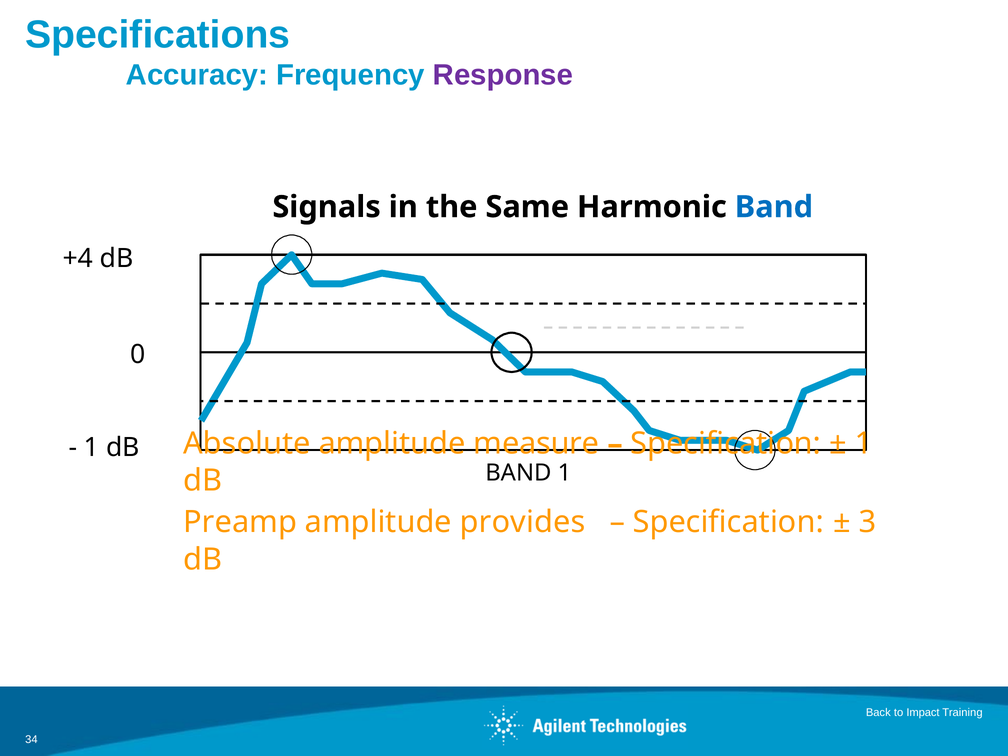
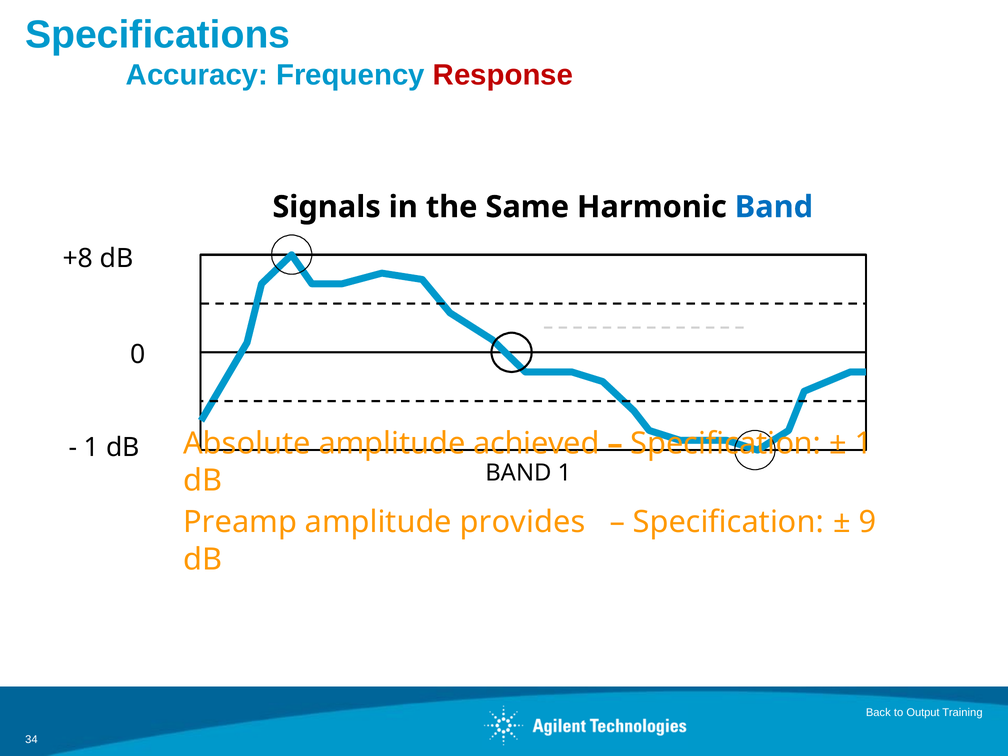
Response colour: purple -> red
+4: +4 -> +8
measure: measure -> achieved
3: 3 -> 9
Impact: Impact -> Output
